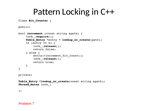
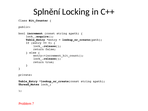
Pattern: Pattern -> Splnění
